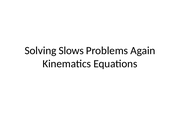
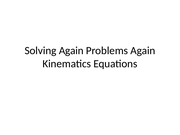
Solving Slows: Slows -> Again
